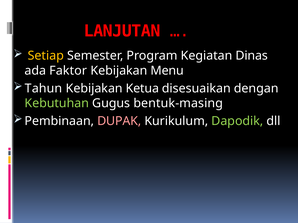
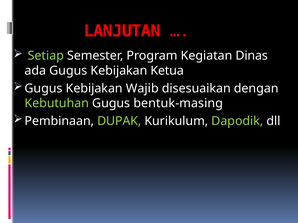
Setiap colour: yellow -> light green
ada Faktor: Faktor -> Gugus
Menu: Menu -> Ketua
Tahun at (43, 89): Tahun -> Gugus
Ketua: Ketua -> Wajib
DUPAK colour: pink -> light green
